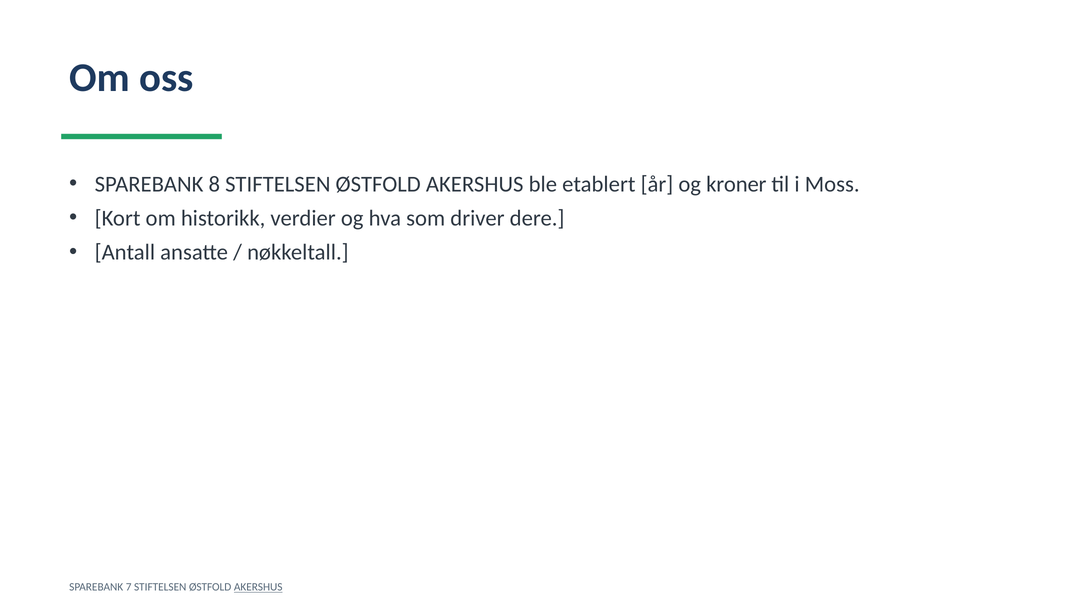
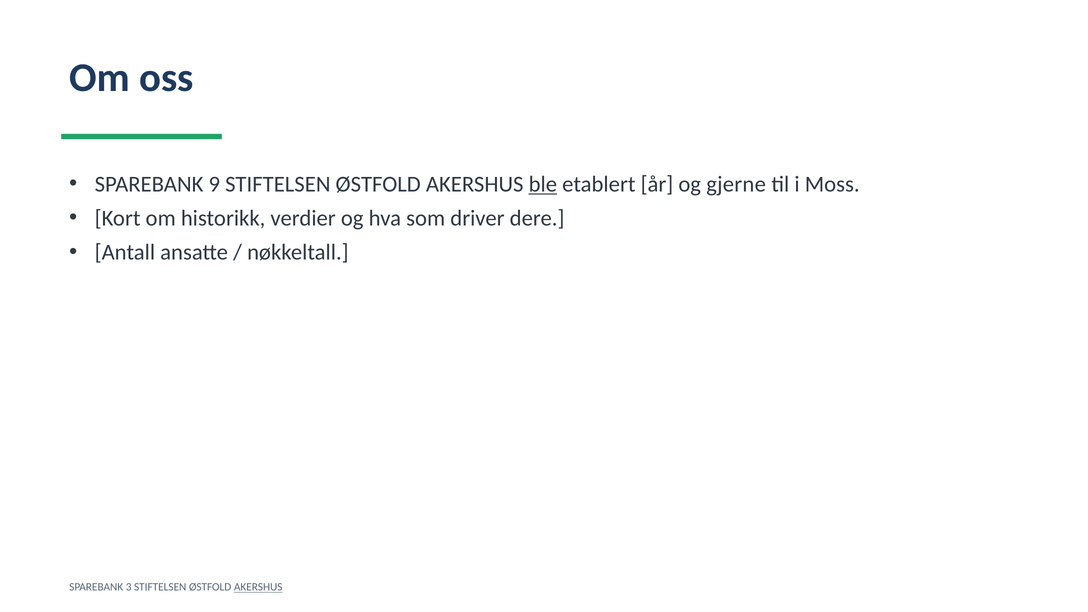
8: 8 -> 9
ble underline: none -> present
kroner: kroner -> gjerne
7: 7 -> 3
